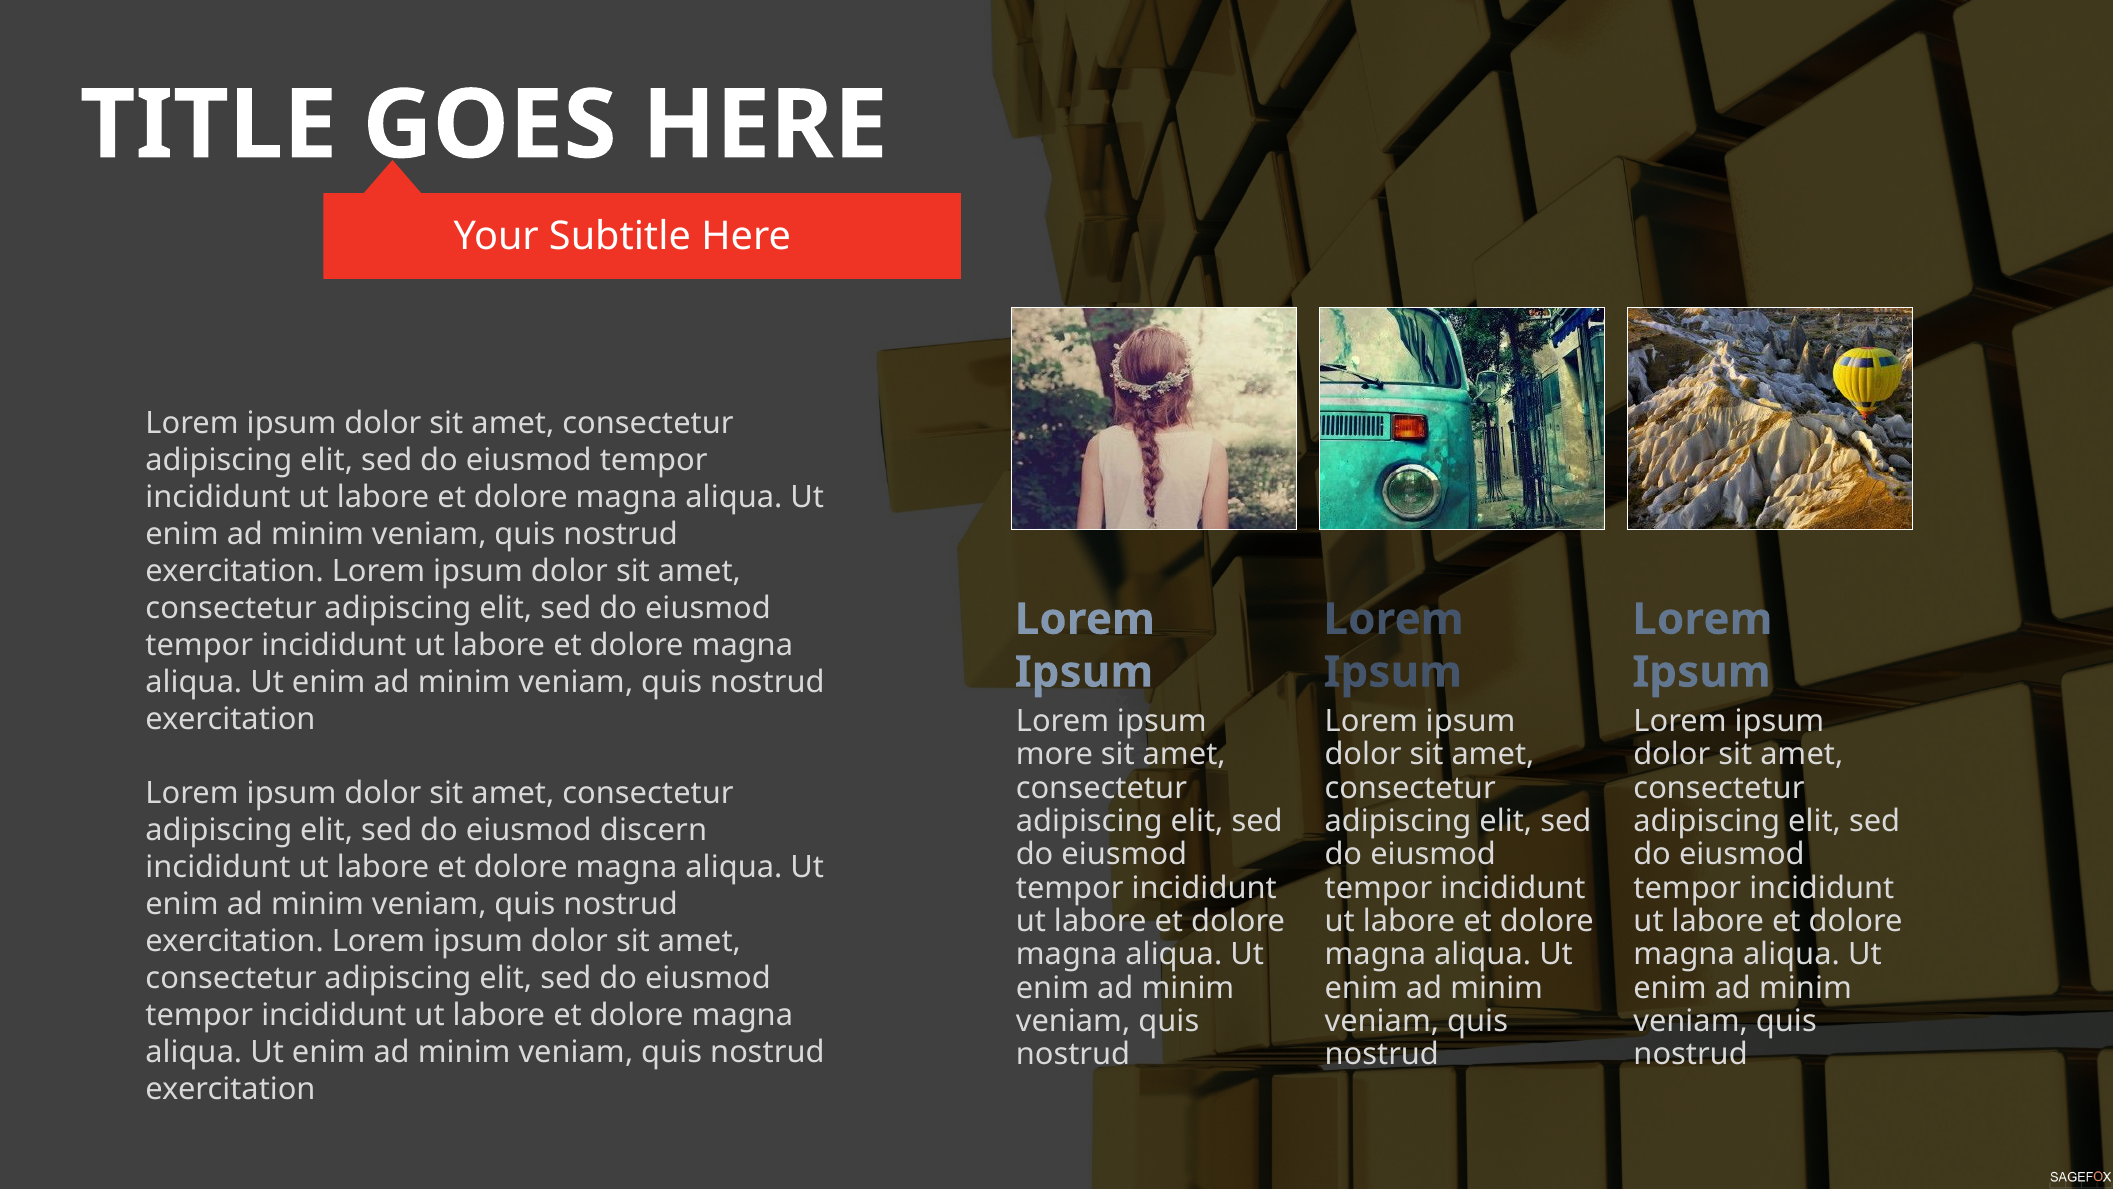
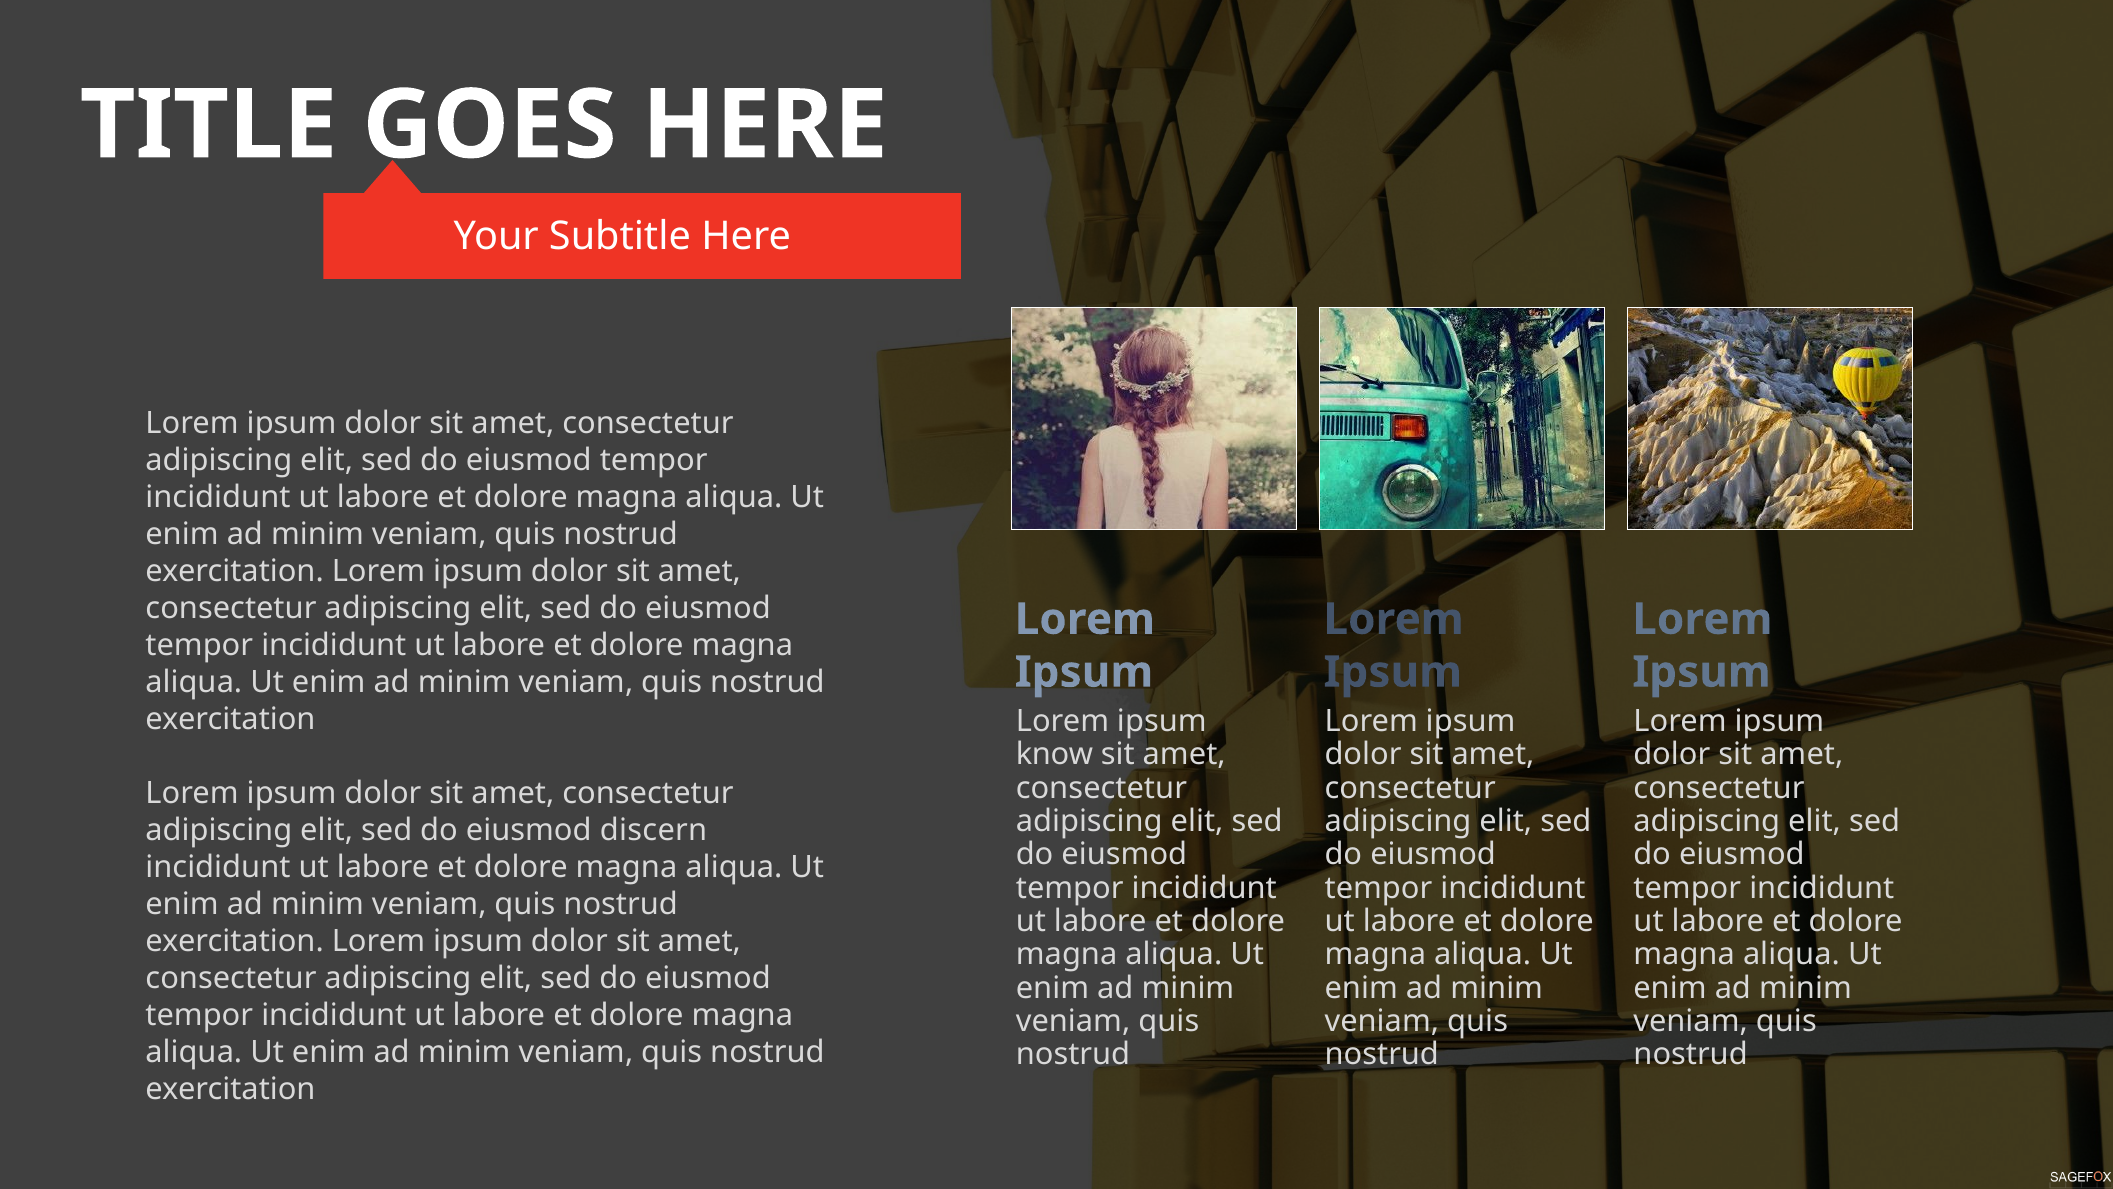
more: more -> know
